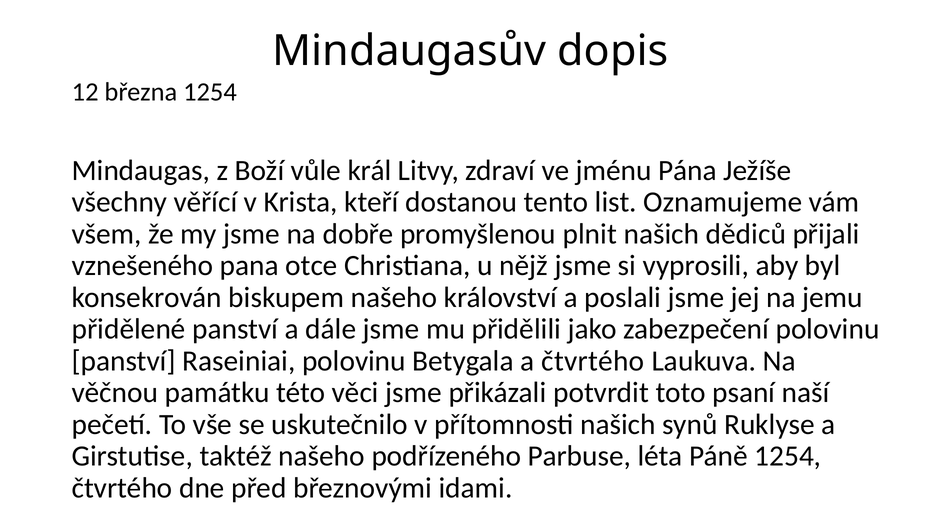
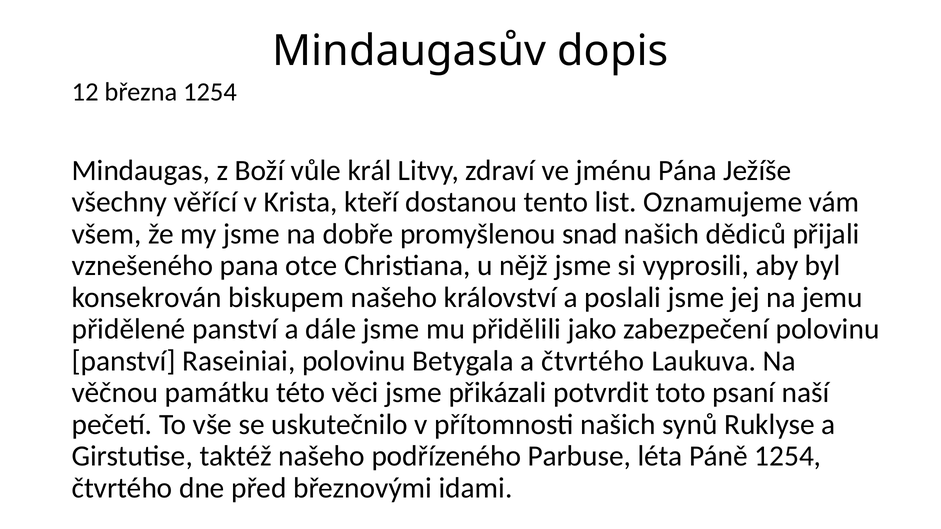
plnit: plnit -> snad
